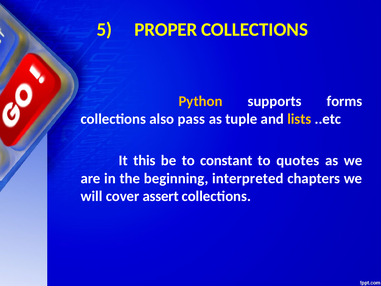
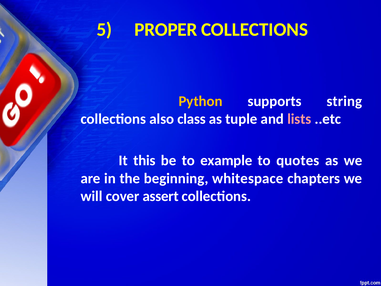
forms: forms -> string
pass: pass -> class
lists colour: yellow -> pink
constant: constant -> example
interpreted: interpreted -> whitespace
